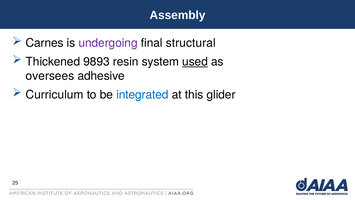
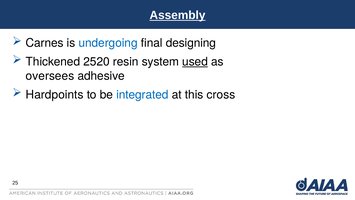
Assembly underline: none -> present
undergoing colour: purple -> blue
structural: structural -> designing
9893: 9893 -> 2520
Curriculum: Curriculum -> Hardpoints
glider: glider -> cross
